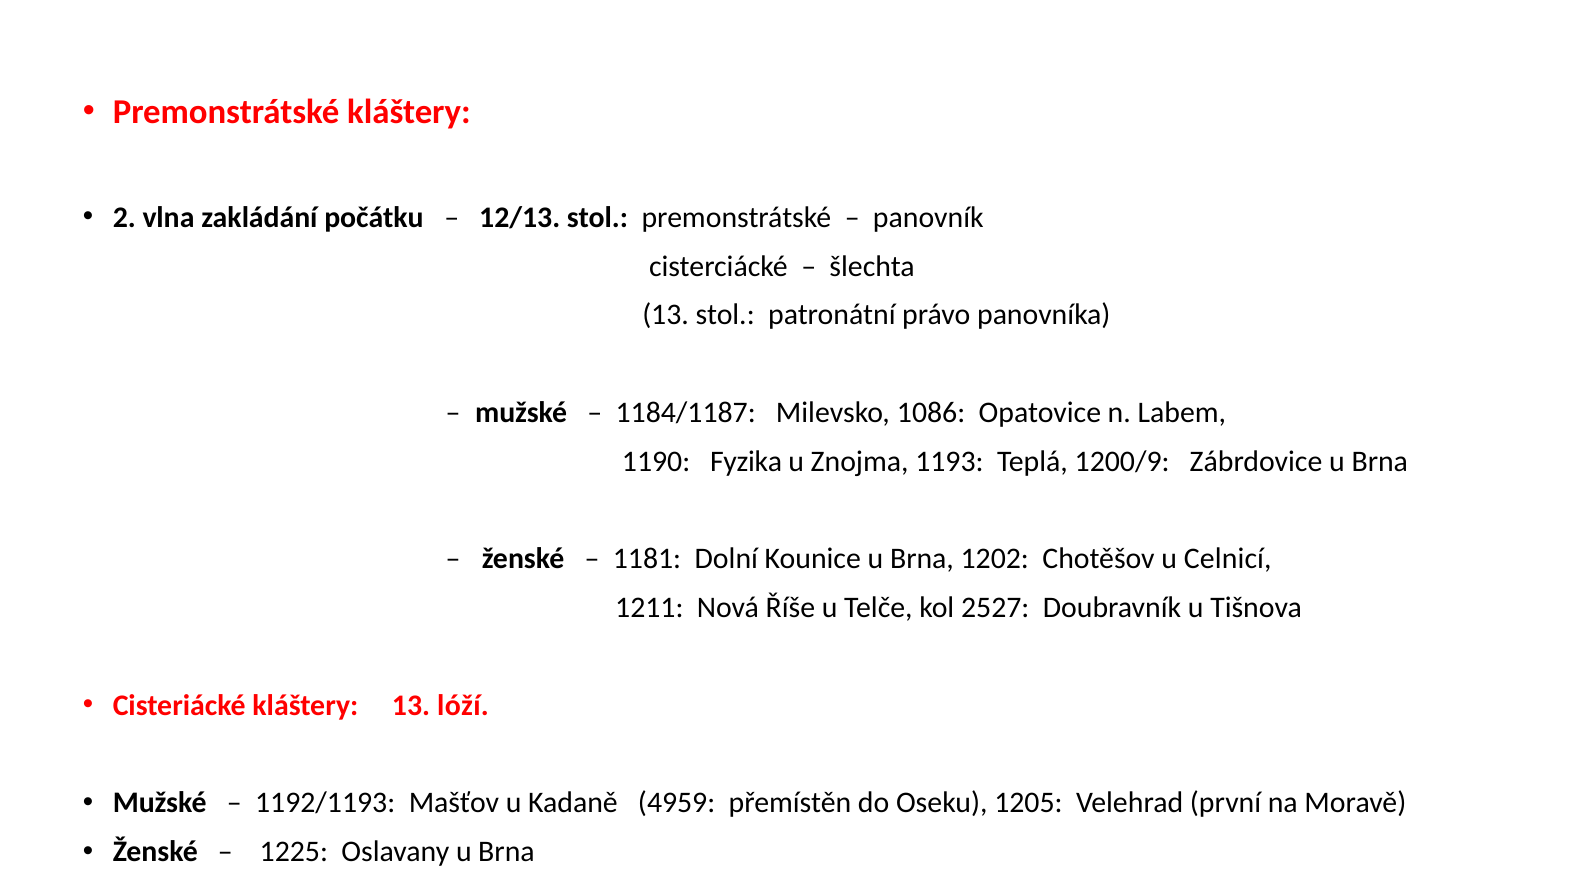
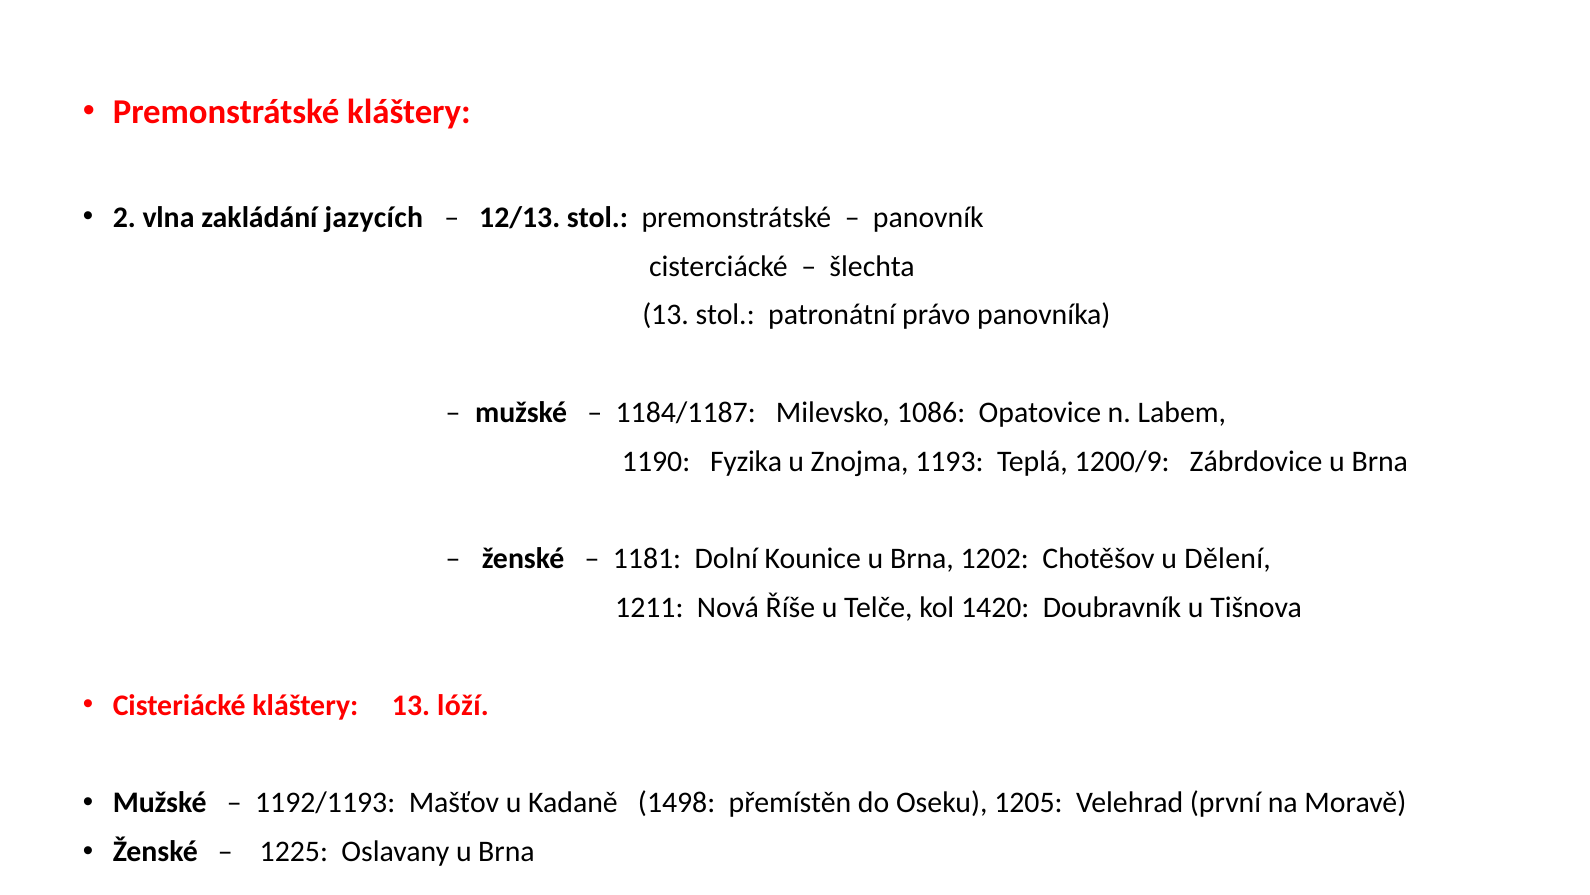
počátku: počátku -> jazycích
Celnicí: Celnicí -> Dělení
2527: 2527 -> 1420
4959: 4959 -> 1498
